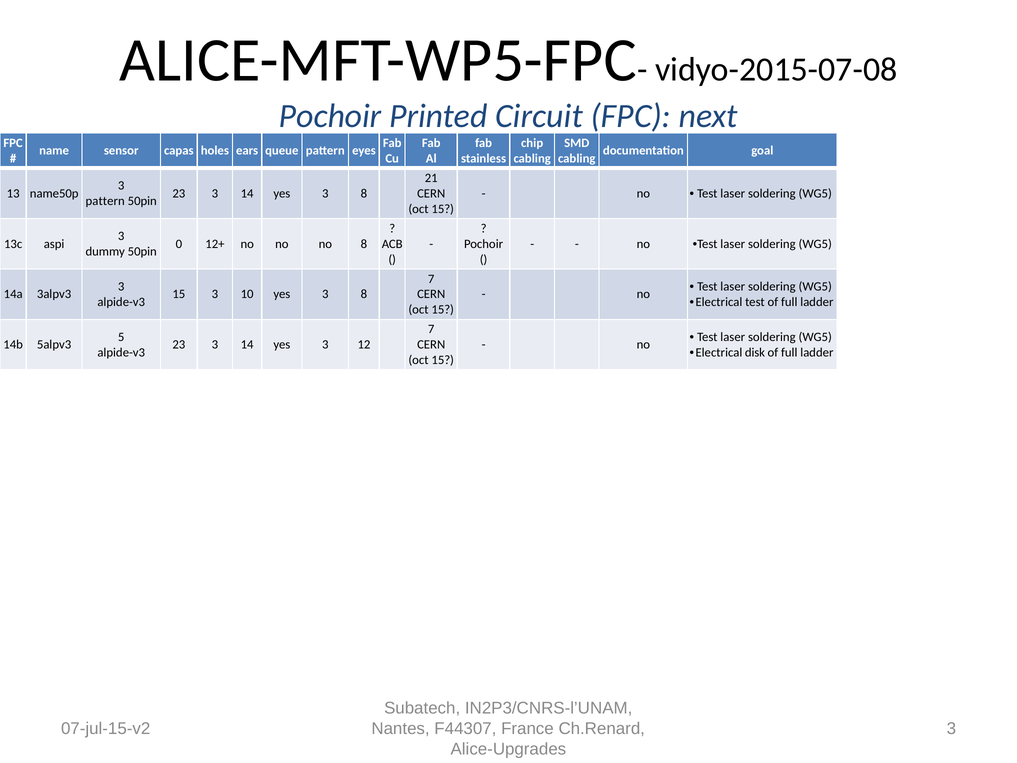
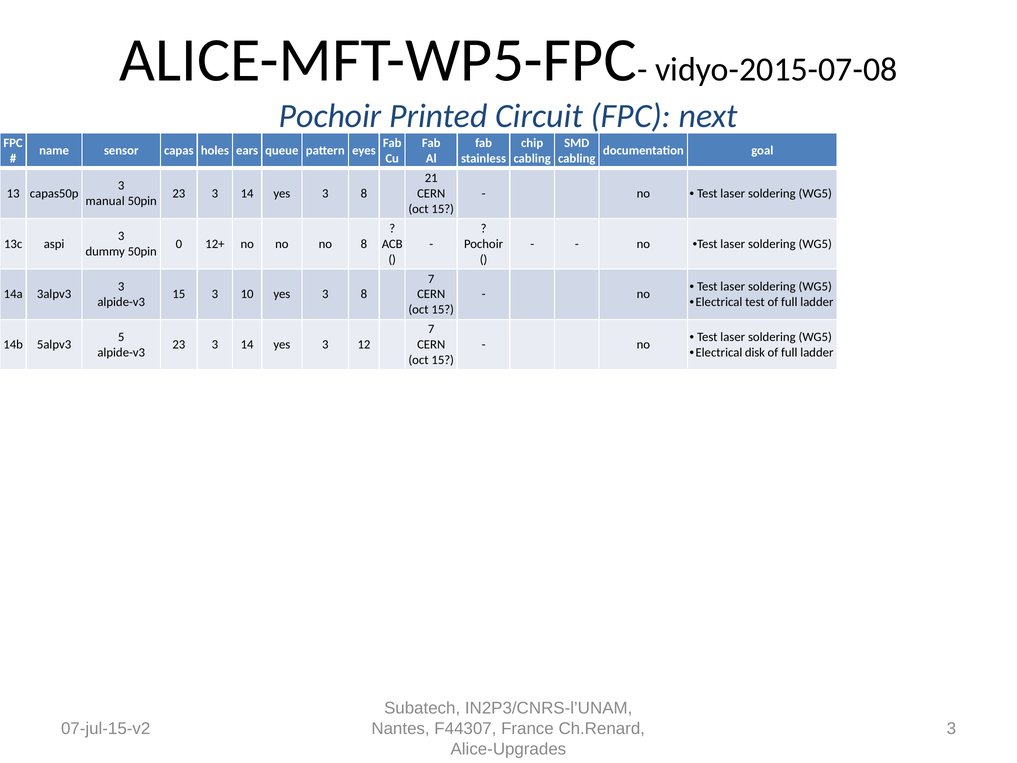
name50p: name50p -> capas50p
pattern at (105, 201): pattern -> manual
